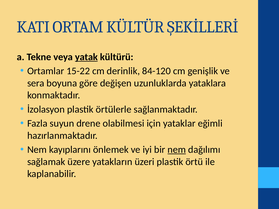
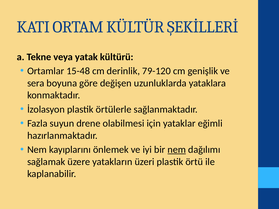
yatak underline: present -> none
15-22: 15-22 -> 15-48
84-120: 84-120 -> 79-120
